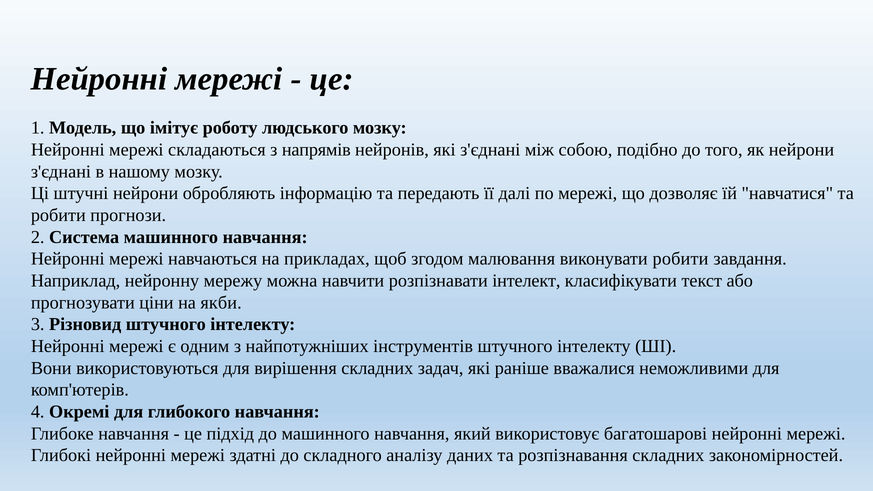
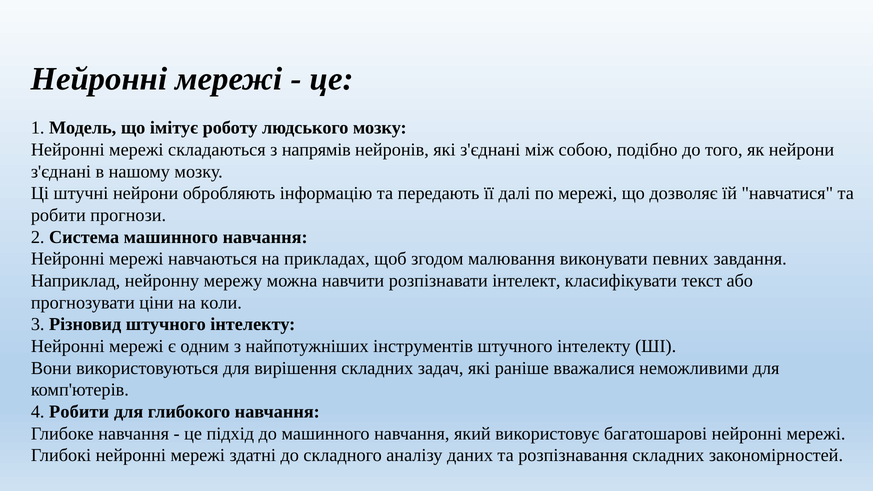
виконувати робити: робити -> певних
якби: якби -> коли
4 Окремі: Окремі -> Робити
